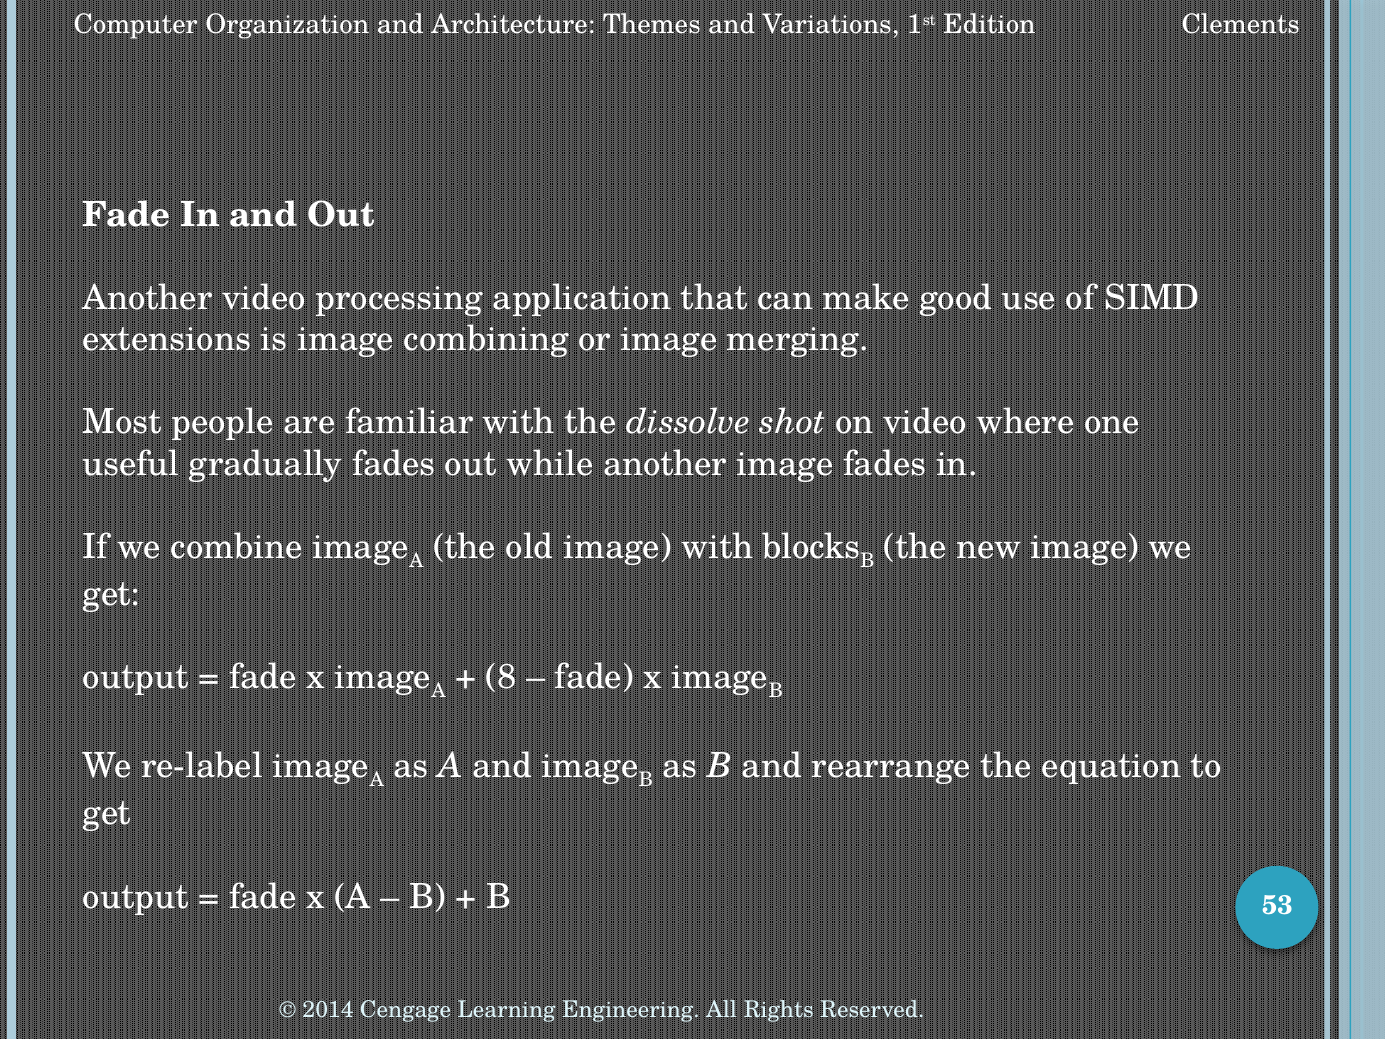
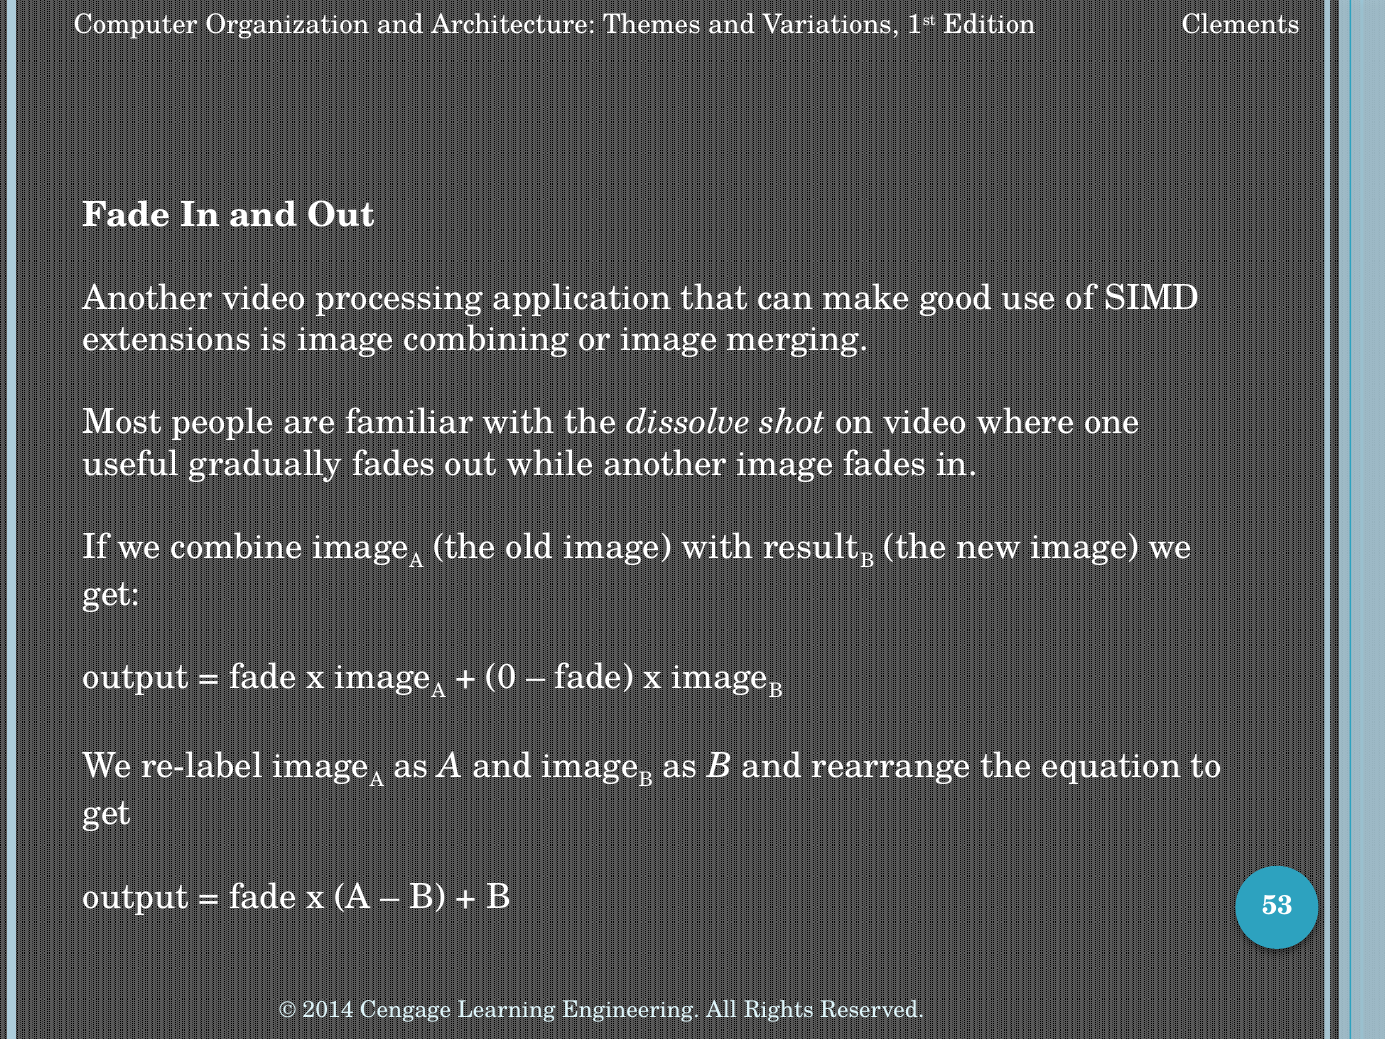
blocks: blocks -> result
8: 8 -> 0
